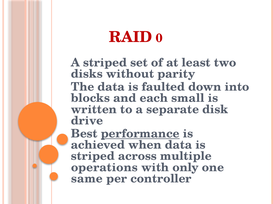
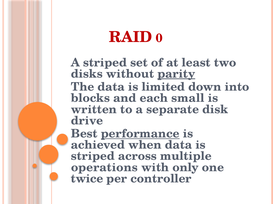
parity underline: none -> present
faulted: faulted -> limited
same: same -> twice
